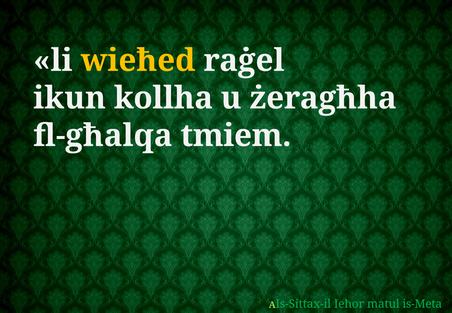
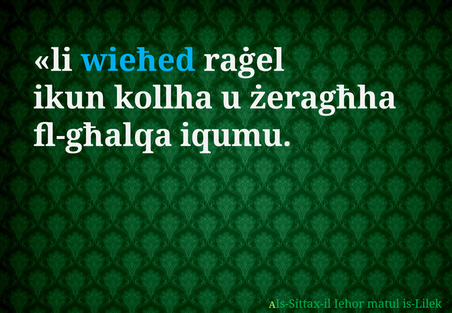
wieħed colour: yellow -> light blue
tmiem: tmiem -> iqumu
is-Meta: is-Meta -> is-Lilek
